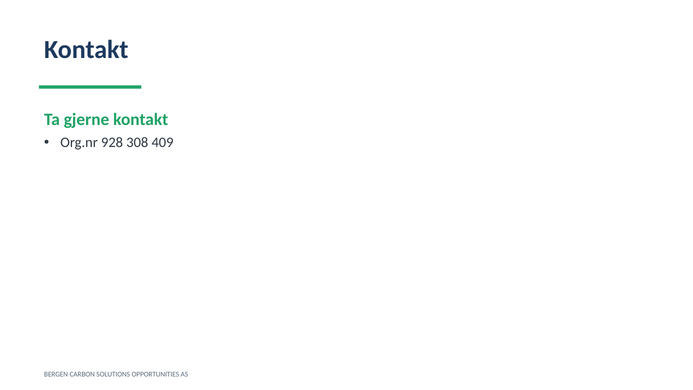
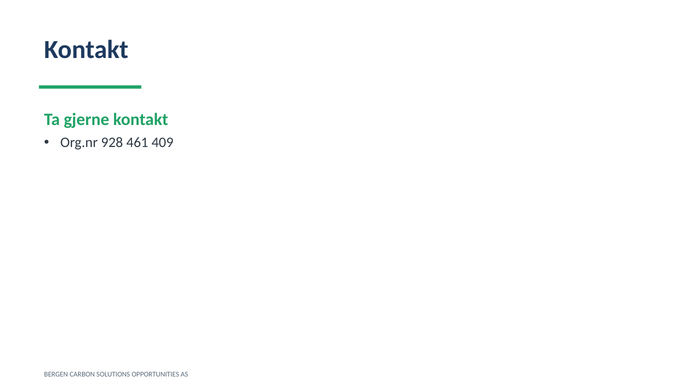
308: 308 -> 461
